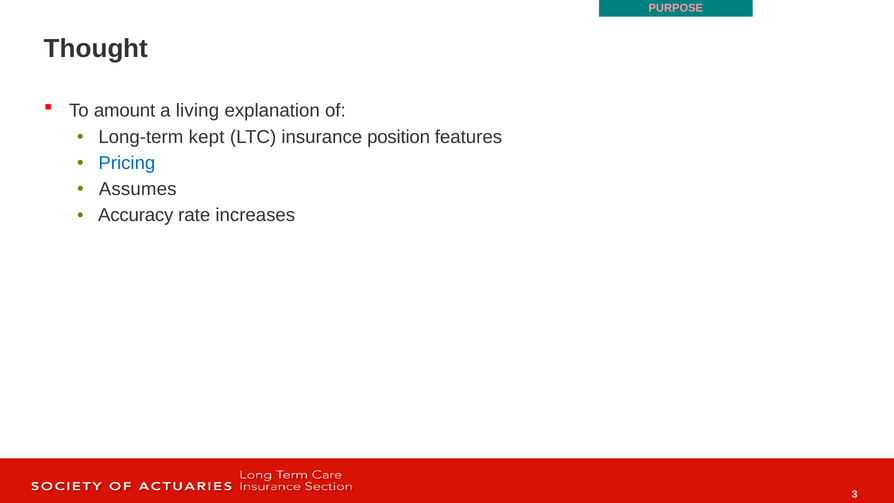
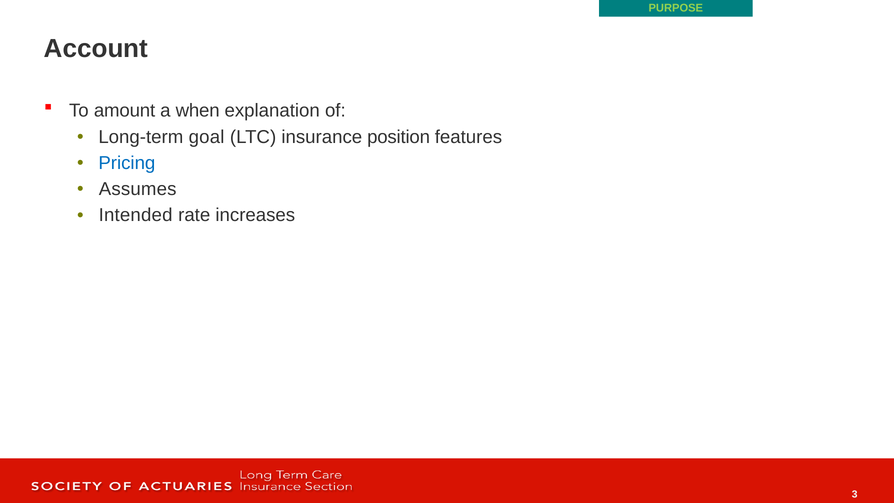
PURPOSE colour: pink -> light green
Thought: Thought -> Account
living: living -> when
kept: kept -> goal
Accuracy: Accuracy -> Intended
